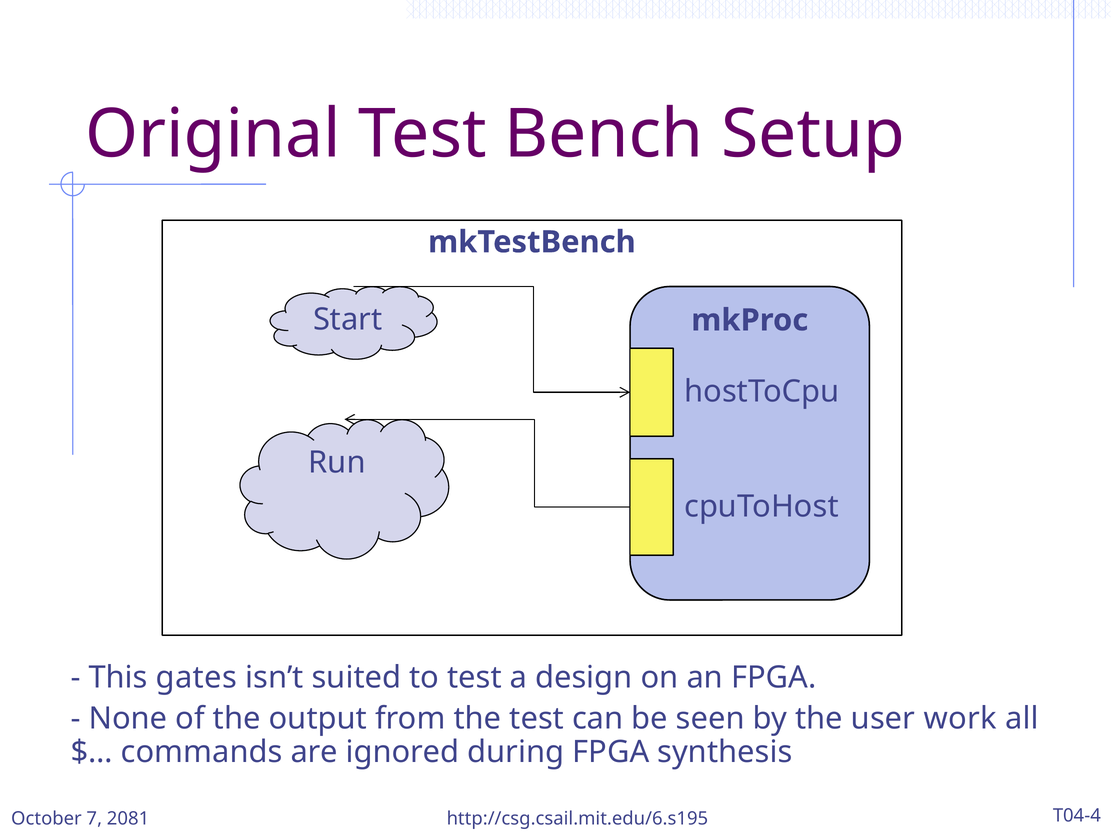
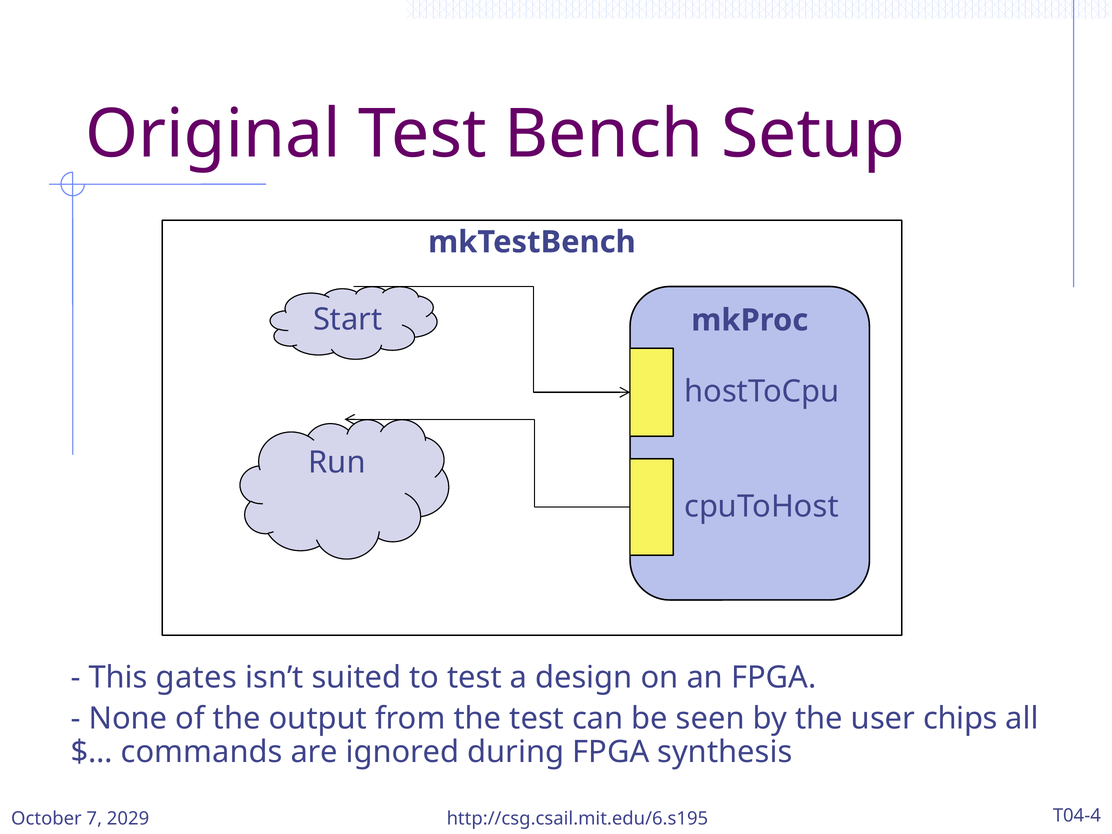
work: work -> chips
2081: 2081 -> 2029
